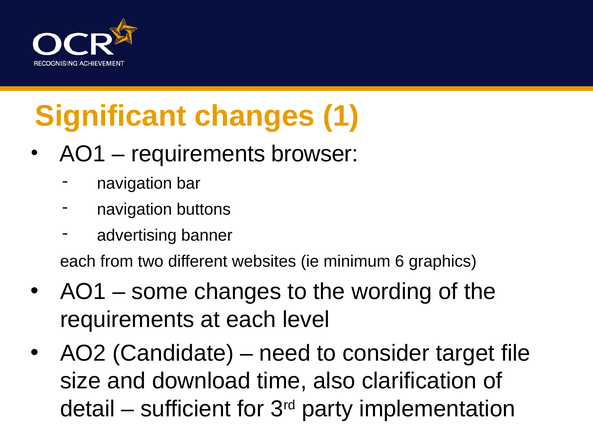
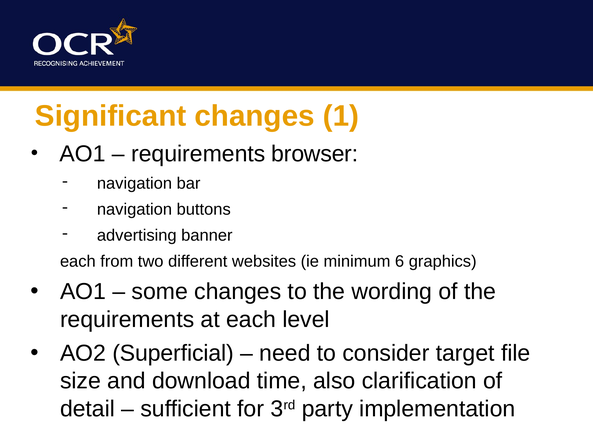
Candidate: Candidate -> Superficial
